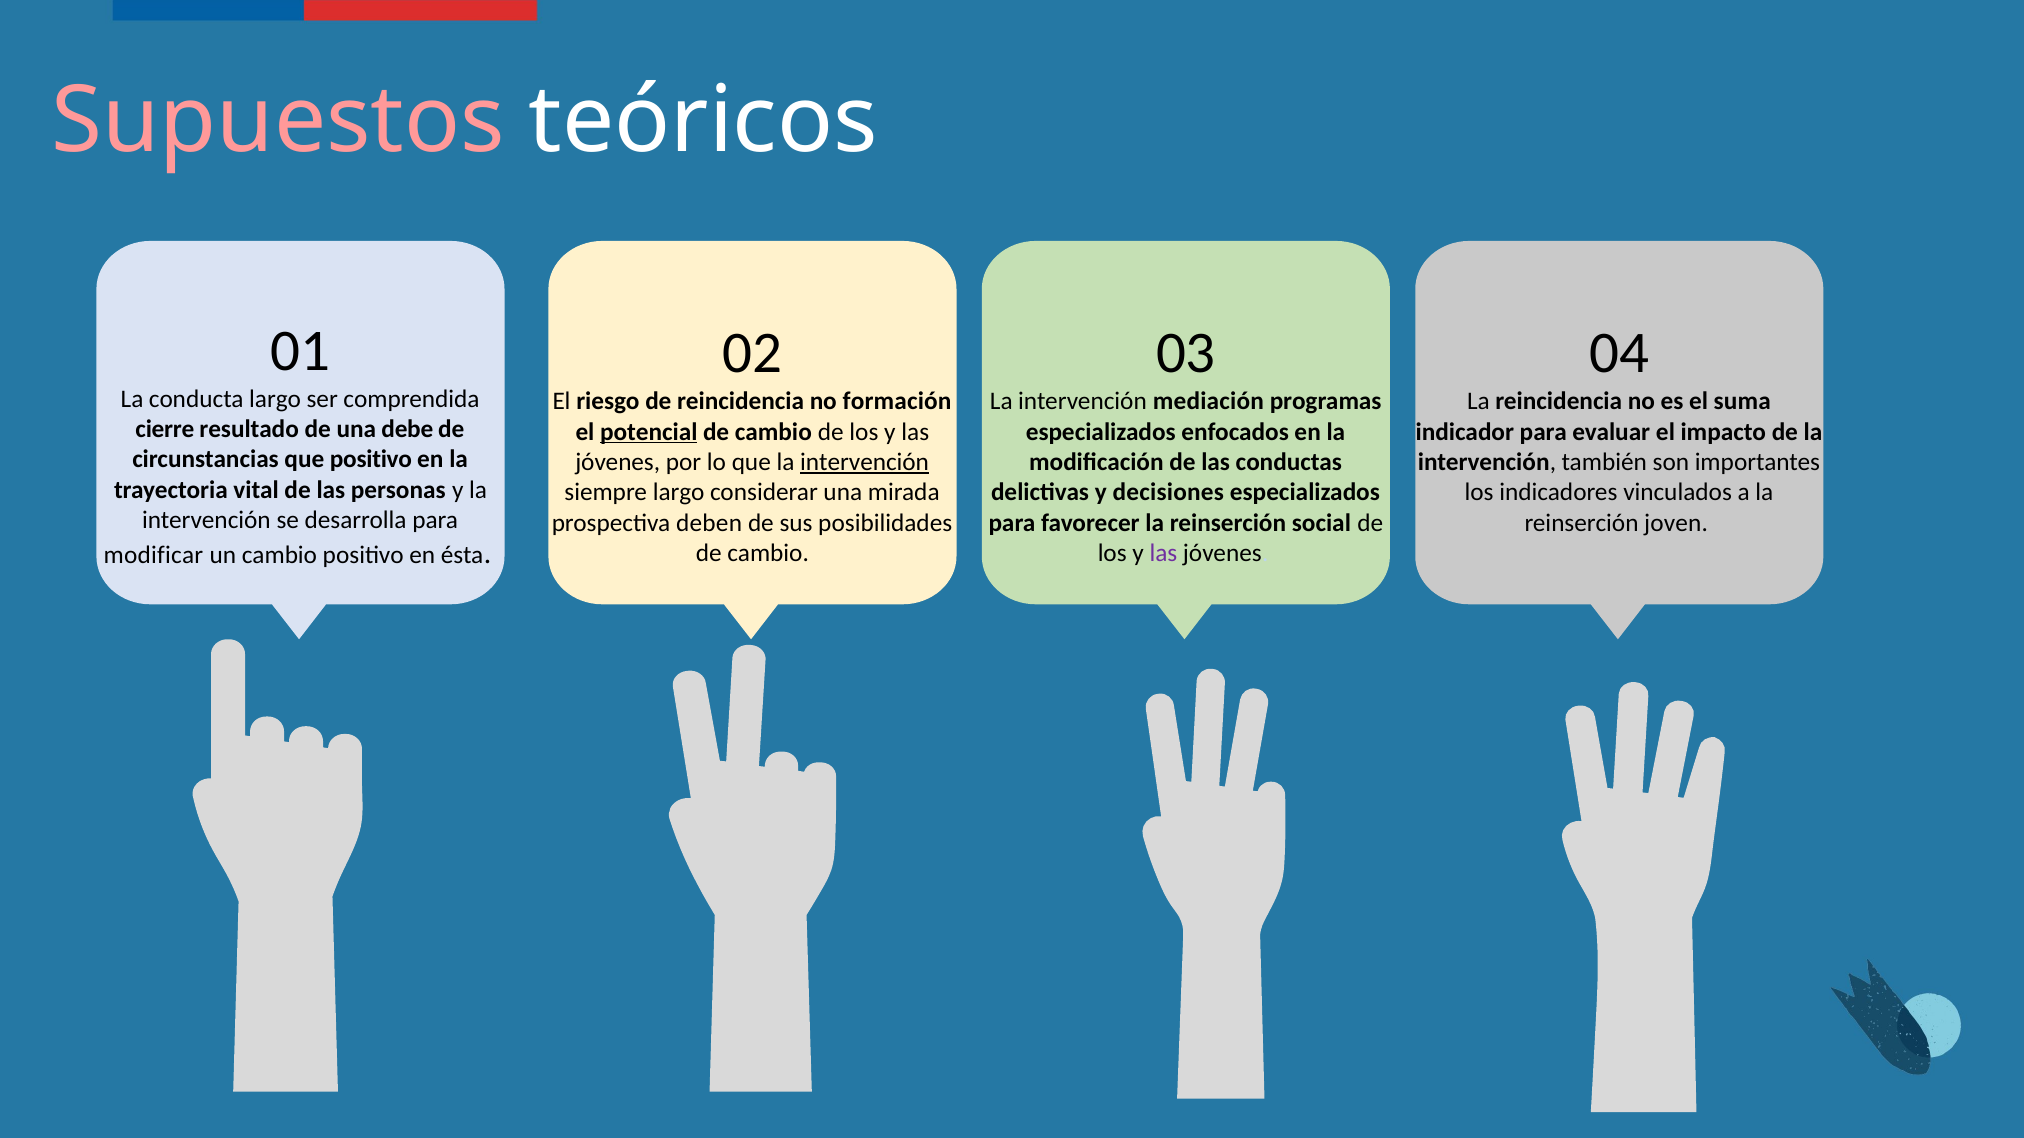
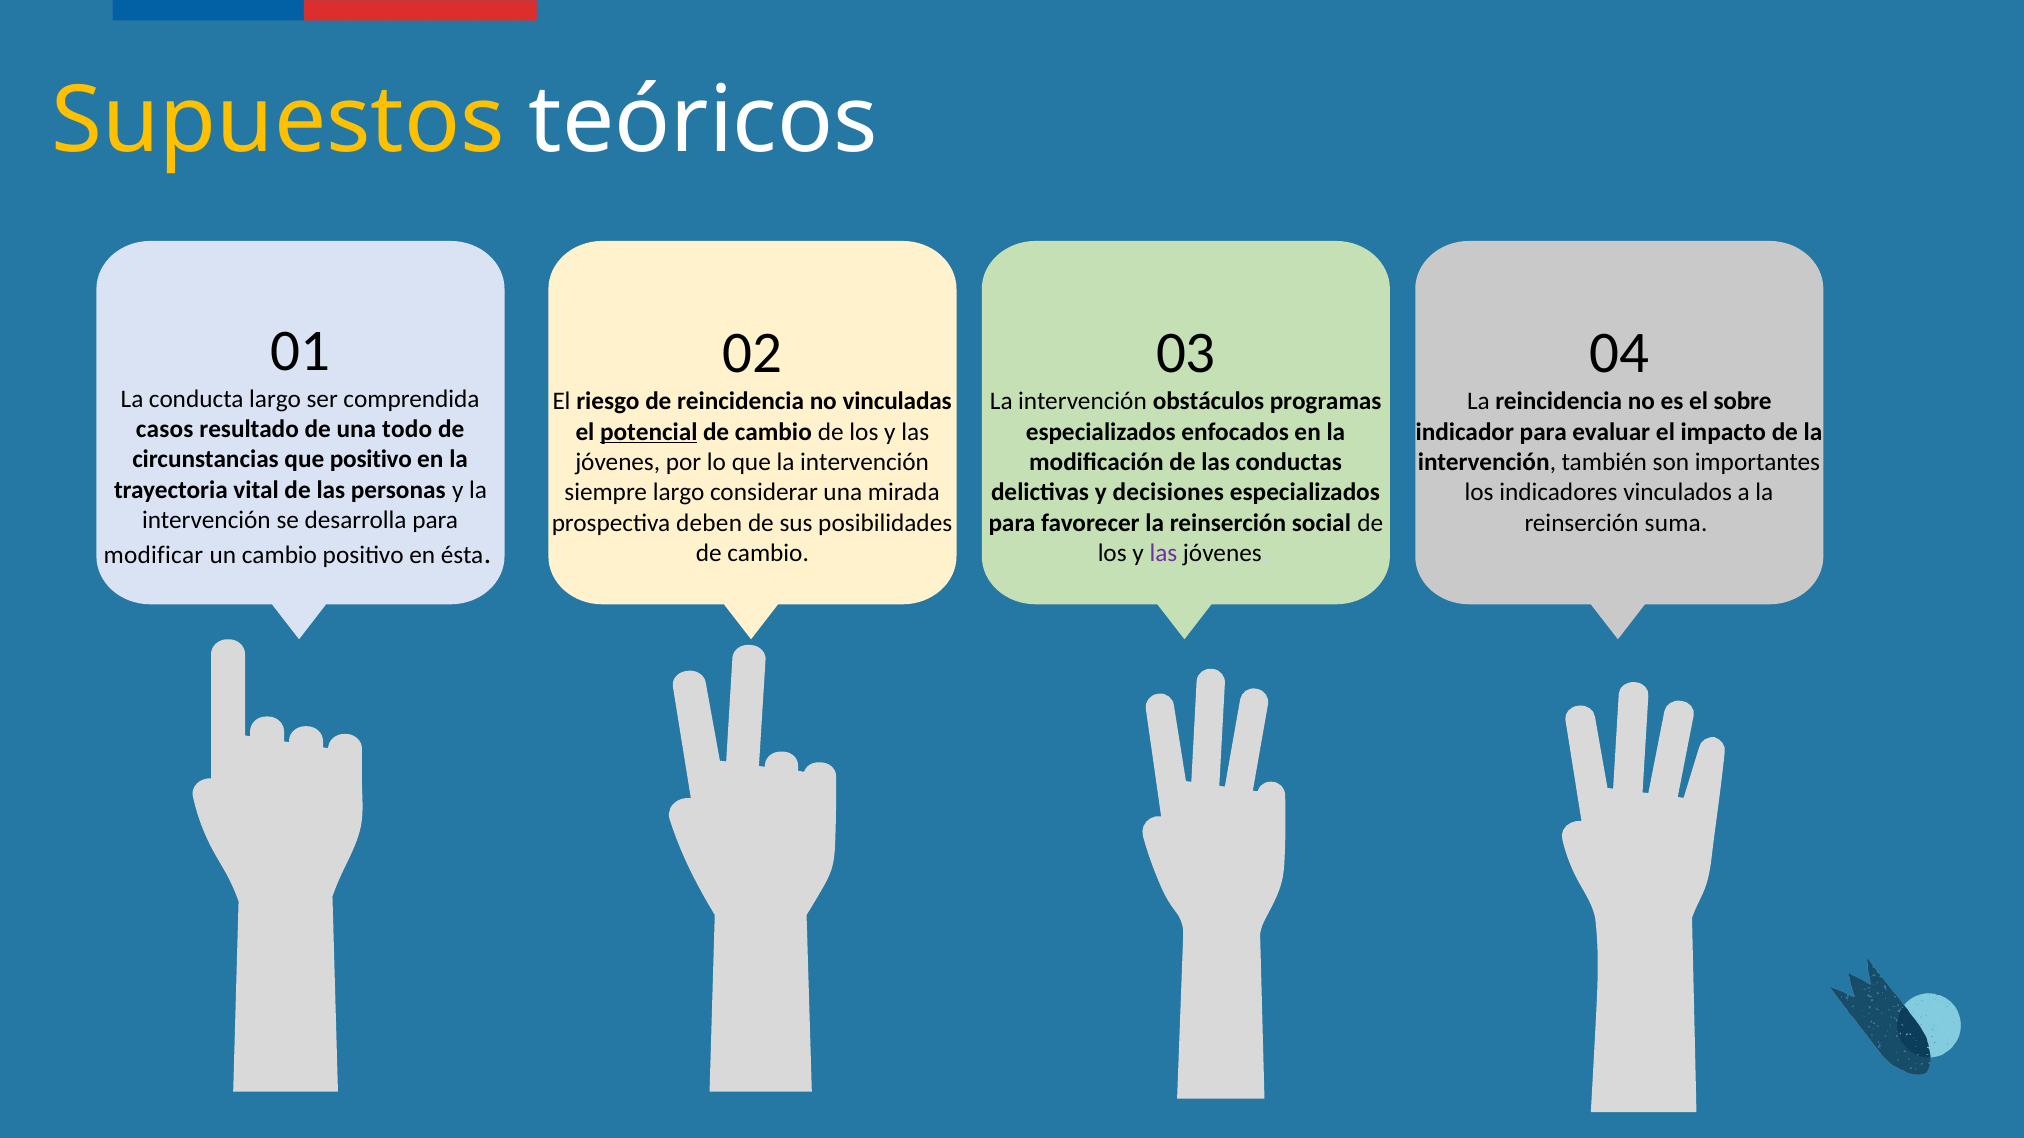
Supuestos colour: pink -> yellow
formación: formación -> vinculadas
mediación: mediación -> obstáculos
suma: suma -> sobre
cierre: cierre -> casos
debe: debe -> todo
intervención at (865, 462) underline: present -> none
joven: joven -> suma
